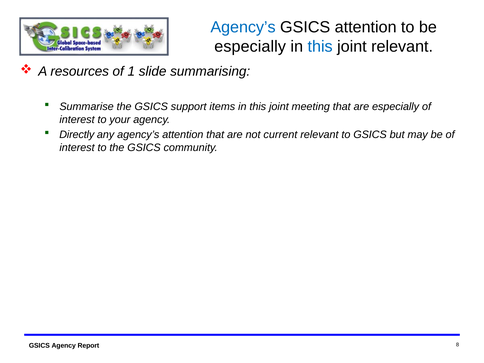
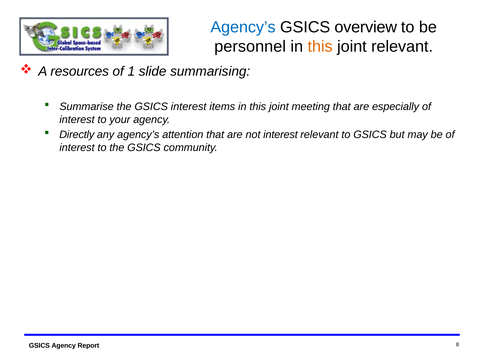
GSICS attention: attention -> overview
especially at (250, 47): especially -> personnel
this at (320, 47) colour: blue -> orange
GSICS support: support -> interest
not current: current -> interest
